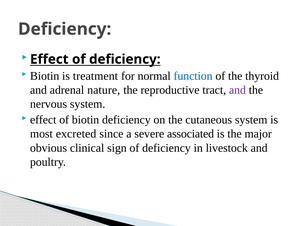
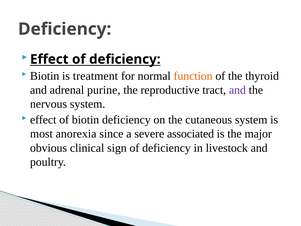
function colour: blue -> orange
nature: nature -> purine
excreted: excreted -> anorexia
